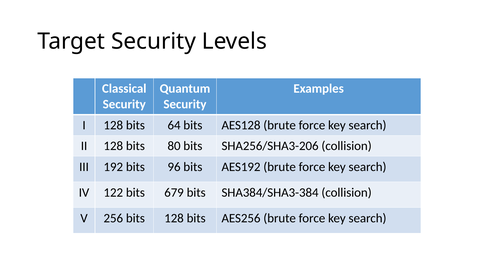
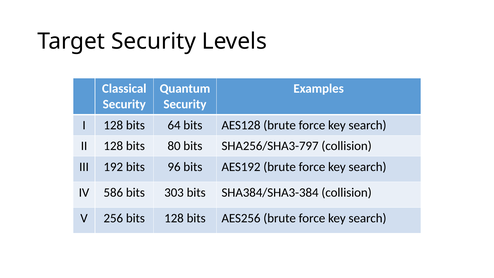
SHA256/SHA3-206: SHA256/SHA3-206 -> SHA256/SHA3-797
122: 122 -> 586
679: 679 -> 303
